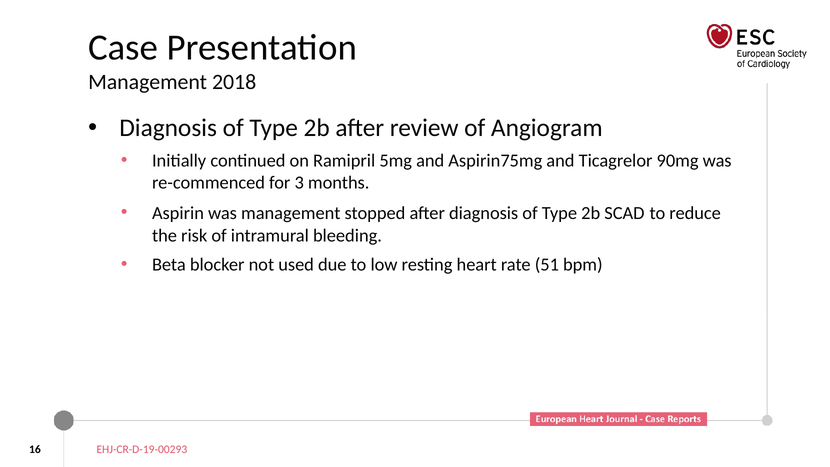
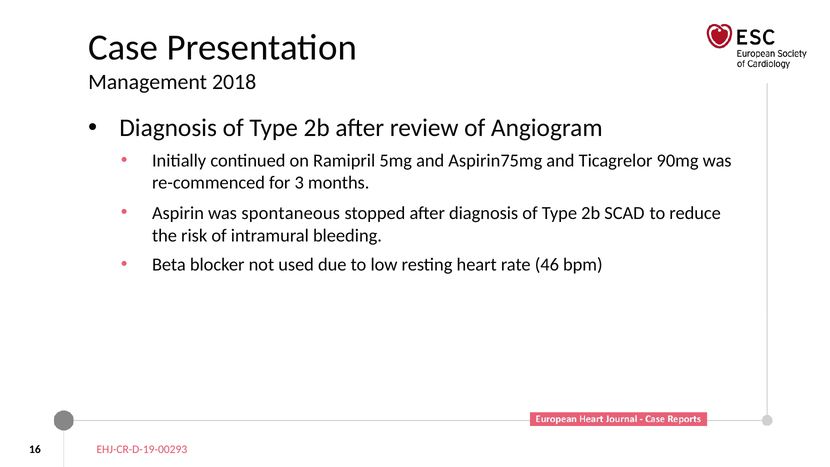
was management: management -> spontaneous
51: 51 -> 46
